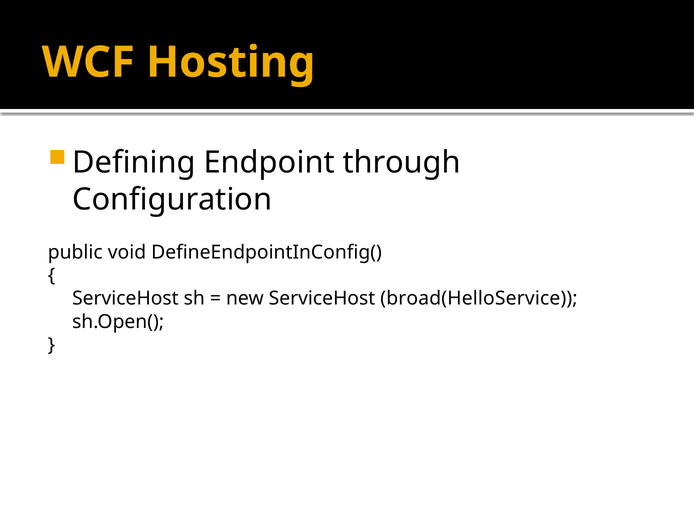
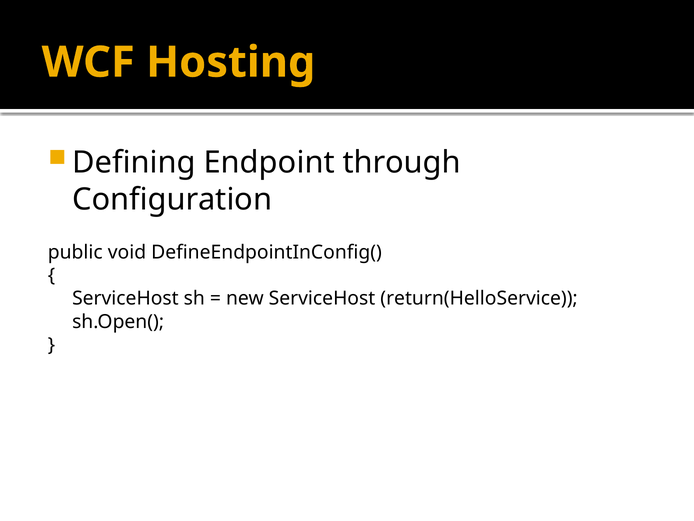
broad(HelloService: broad(HelloService -> return(HelloService
